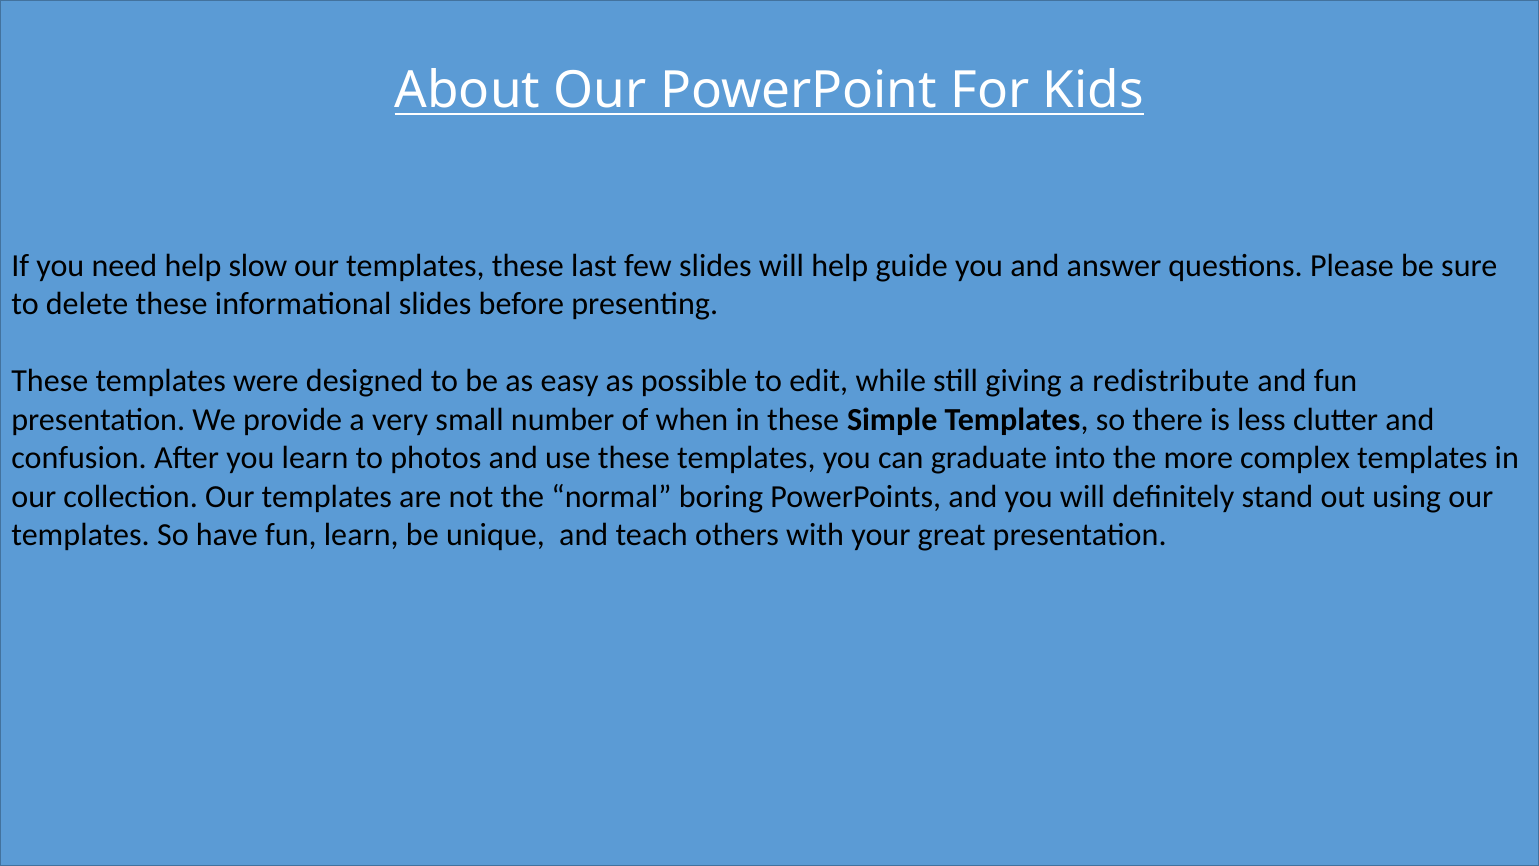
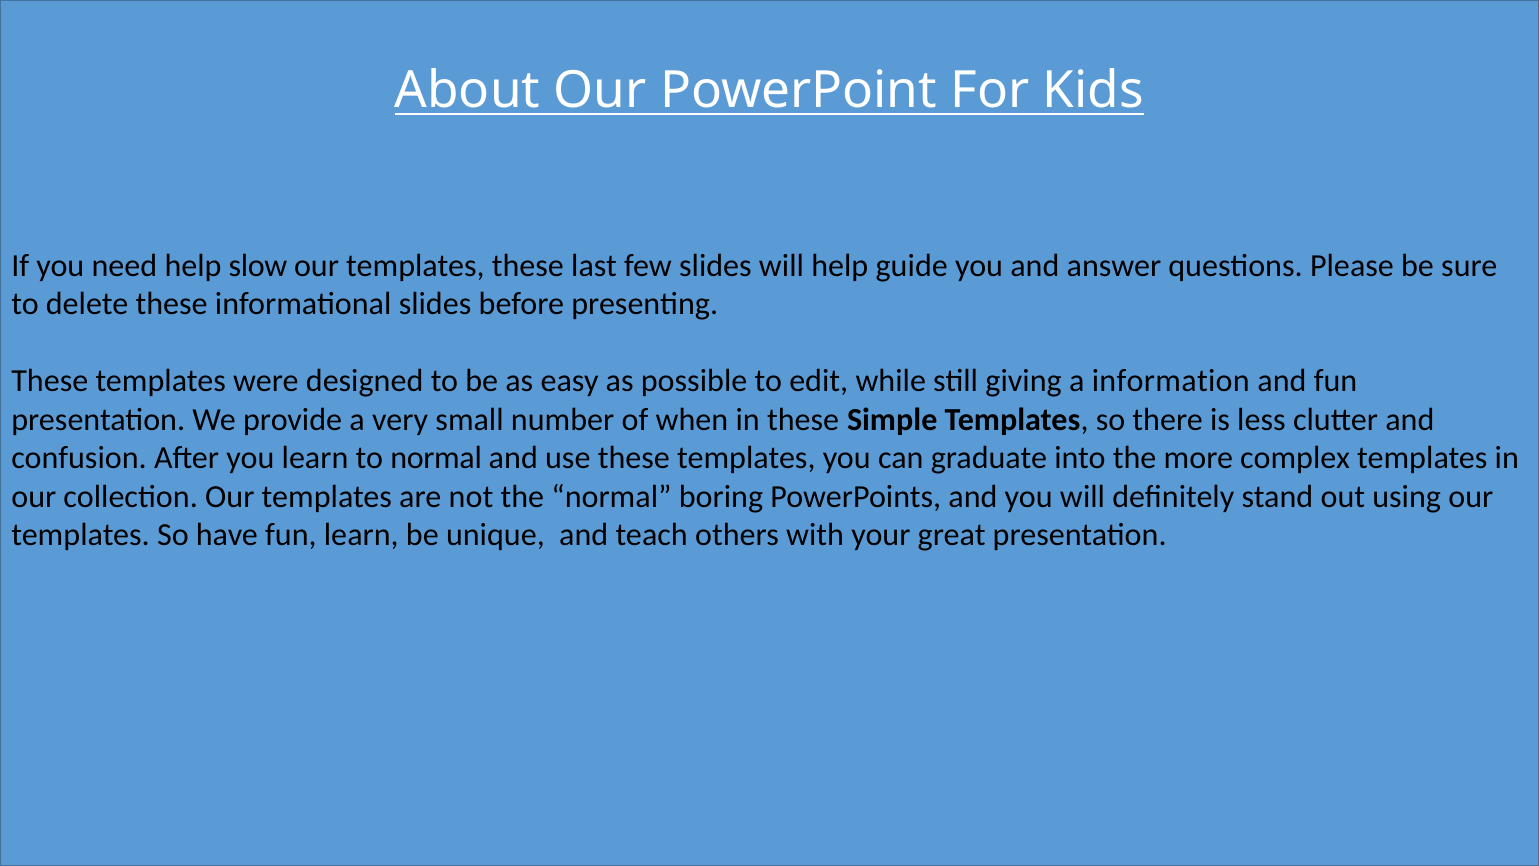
redistribute: redistribute -> information
to photos: photos -> normal
